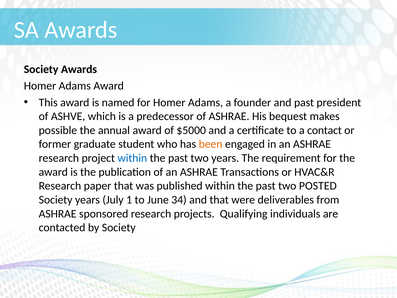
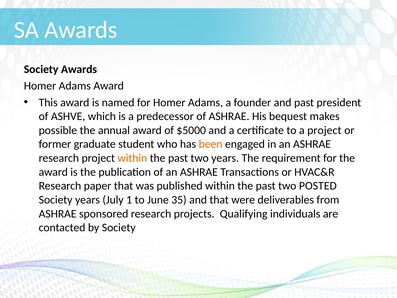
a contact: contact -> project
within at (132, 158) colour: blue -> orange
34: 34 -> 35
